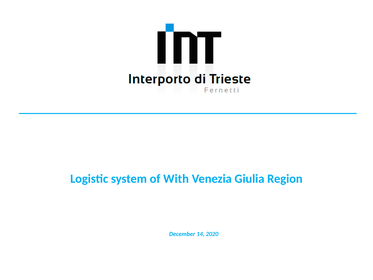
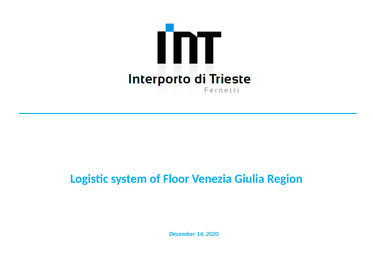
With: With -> Floor
